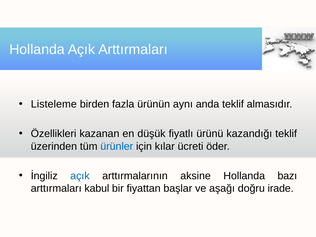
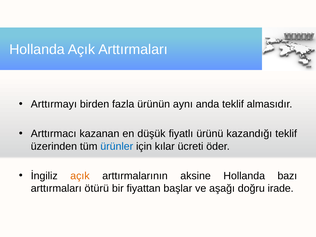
Listeleme: Listeleme -> Arttırmayı
Özellikleri: Özellikleri -> Arttırmacı
açık at (80, 176) colour: blue -> orange
kabul: kabul -> ötürü
